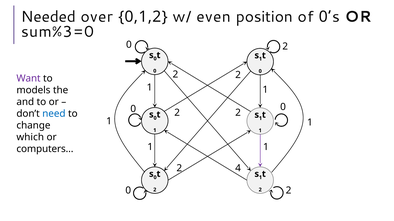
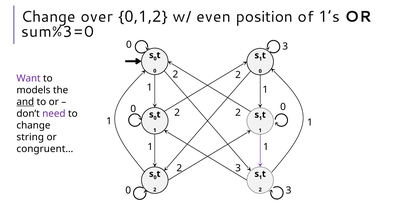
Needed at (48, 17): Needed -> Change
of 0: 0 -> 1
2 at (285, 46): 2 -> 3
and underline: none -> present
need colour: blue -> purple
which: which -> string
computers…: computers… -> congruent…
2 4: 4 -> 3
2 at (289, 191): 2 -> 3
